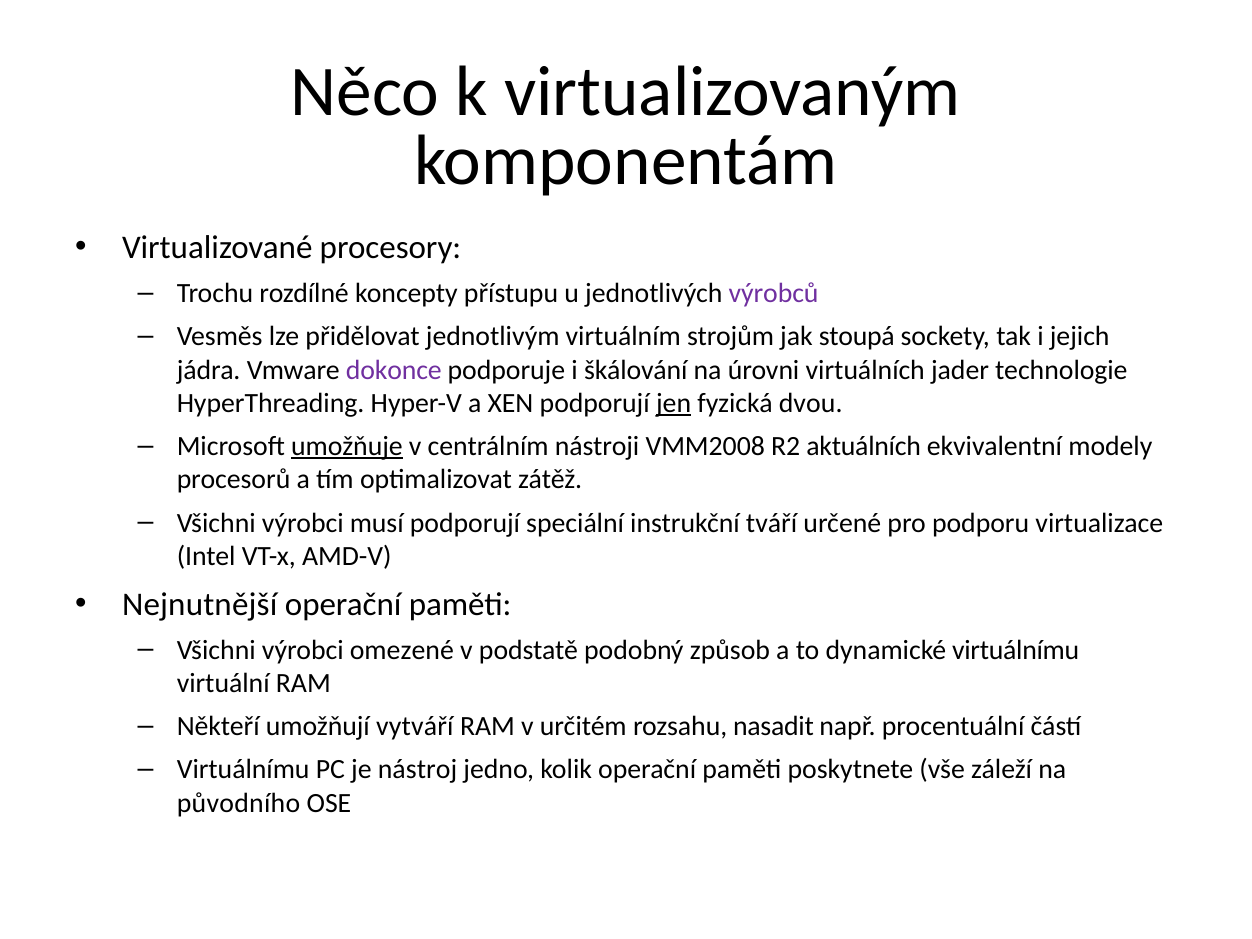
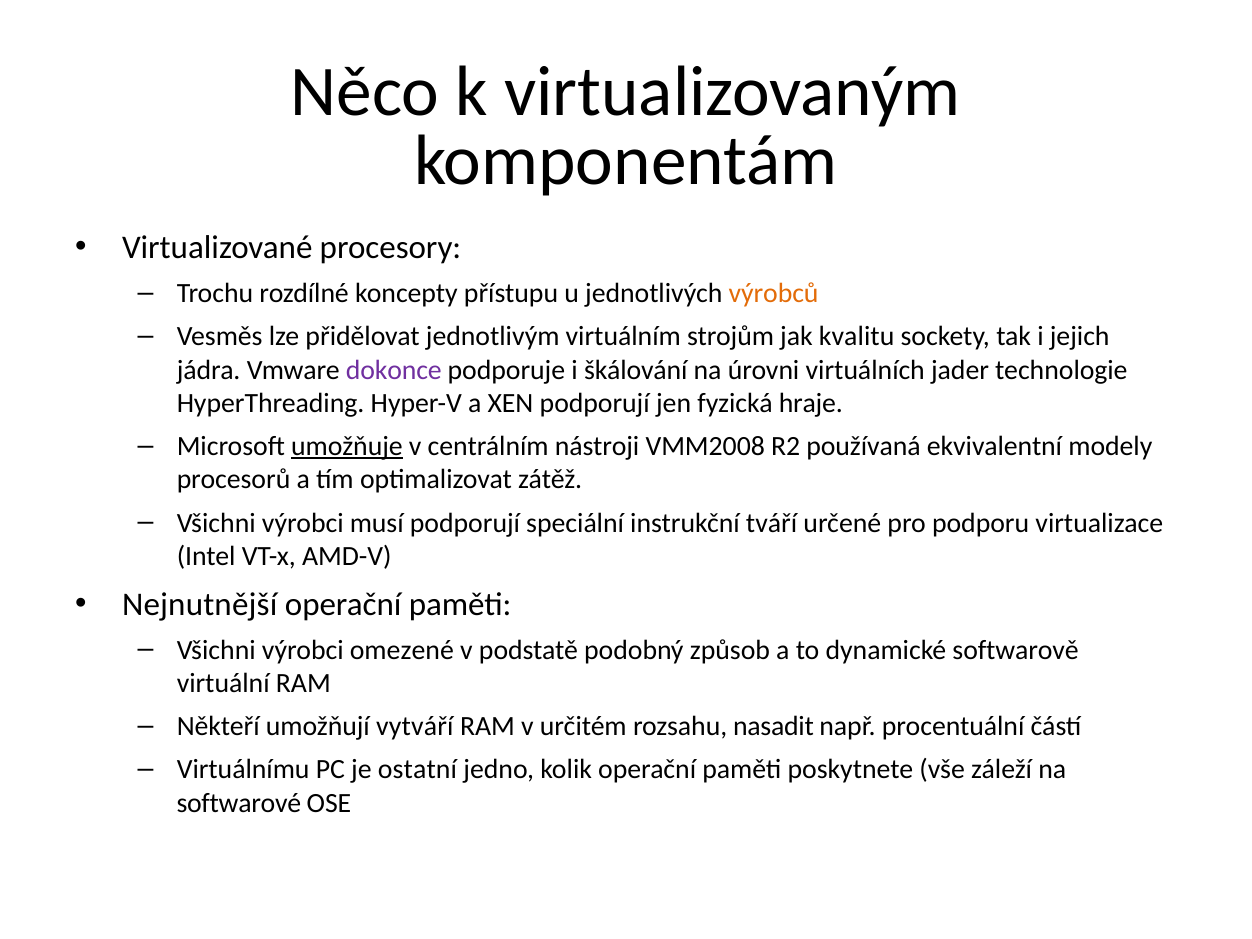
výrobců colour: purple -> orange
stoupá: stoupá -> kvalitu
jen underline: present -> none
dvou: dvou -> hraje
aktuálních: aktuálních -> používaná
dynamické virtuálnímu: virtuálnímu -> softwarově
nástroj: nástroj -> ostatní
původního: původního -> softwarové
